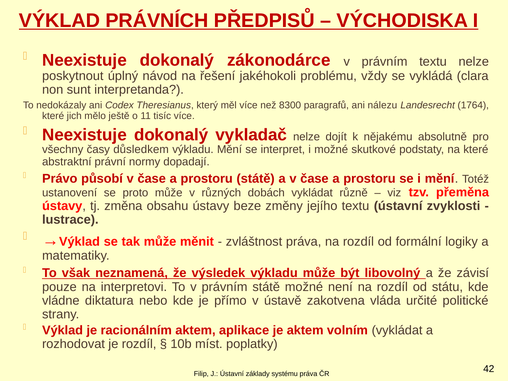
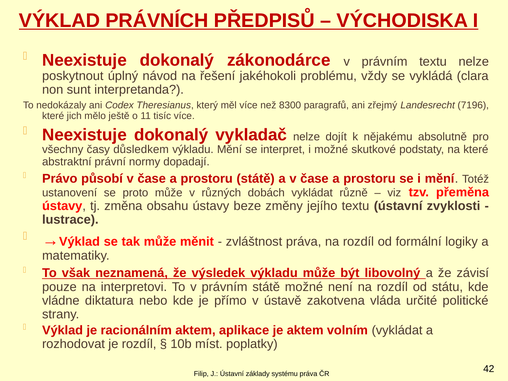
nálezu: nálezu -> zřejmý
1764: 1764 -> 7196
